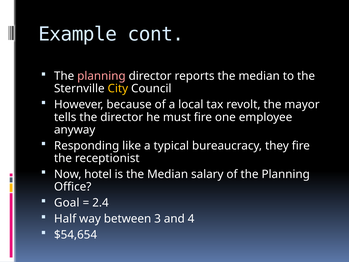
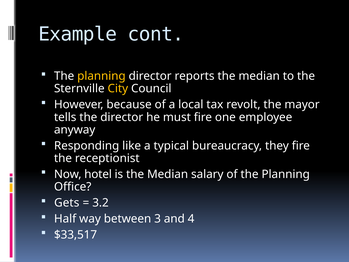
planning at (101, 76) colour: pink -> yellow
Goal: Goal -> Gets
2.4: 2.4 -> 3.2
$54,654: $54,654 -> $33,517
